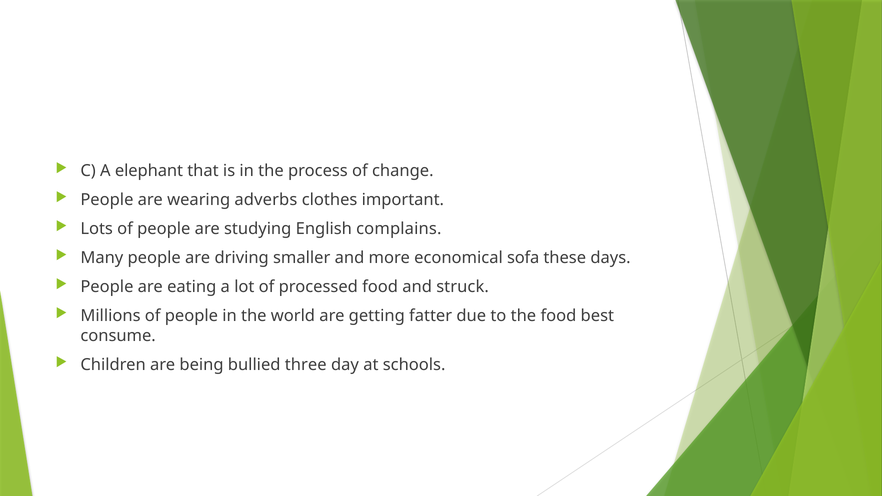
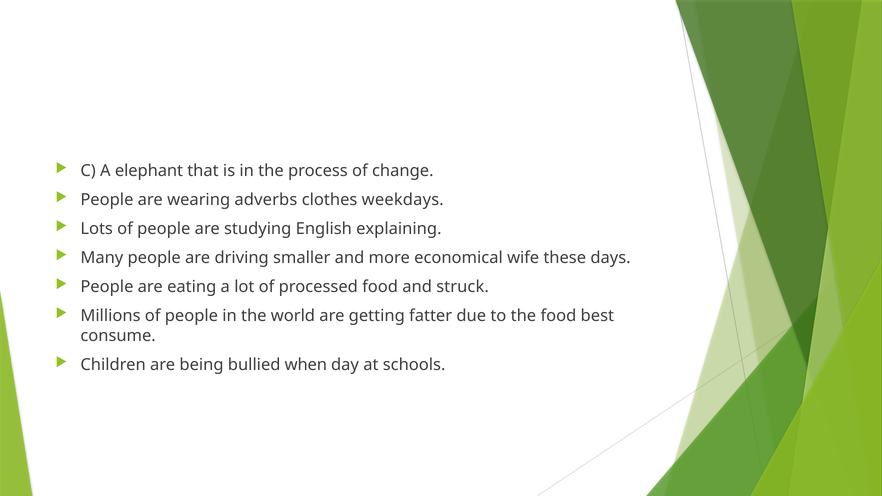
important: important -> weekdays
complains: complains -> explaining
sofa: sofa -> wife
three: three -> when
